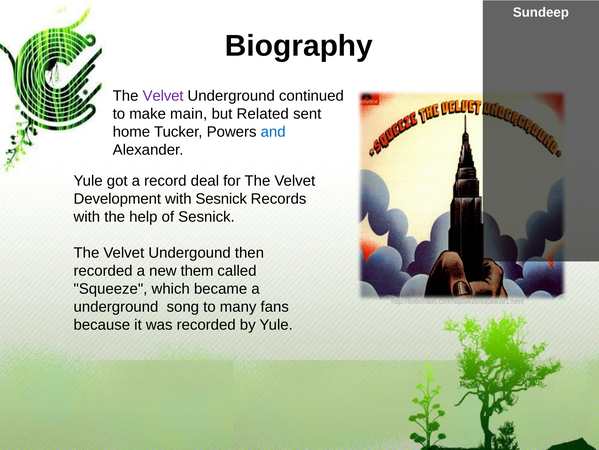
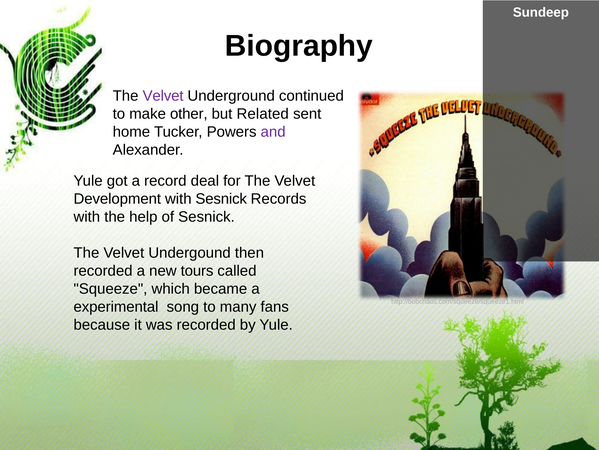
main: main -> other
and colour: blue -> purple
them: them -> tours
underground at (116, 307): underground -> experimental
